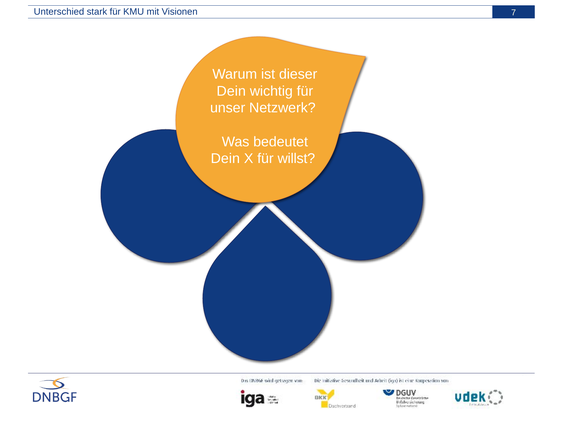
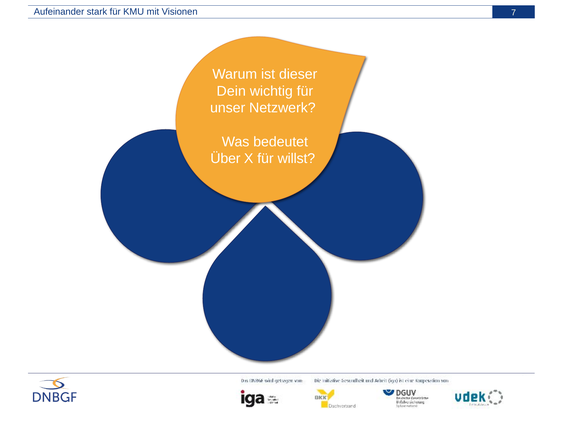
Unterschied: Unterschied -> Aufeinander
Dein at (225, 159): Dein -> Über
